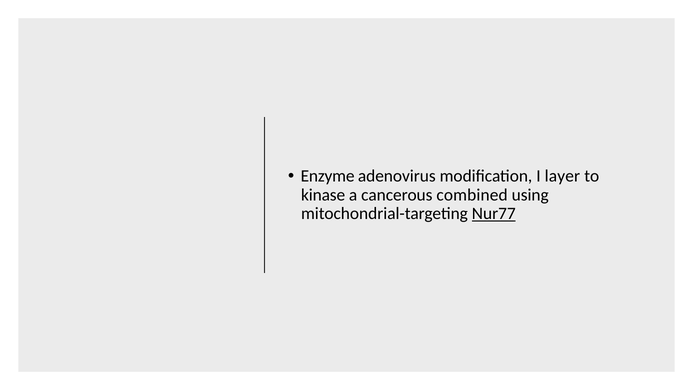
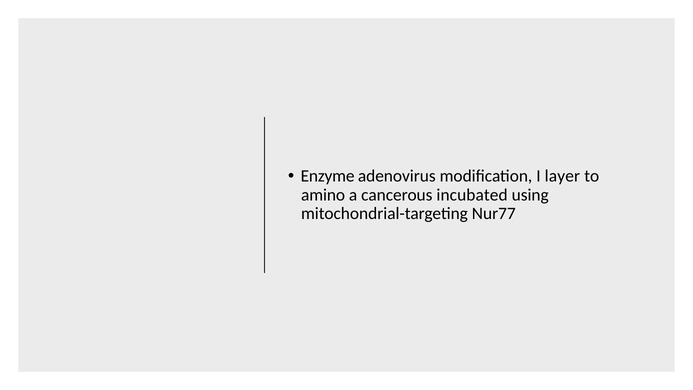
kinase: kinase -> amino
combined: combined -> incubated
Nur77 underline: present -> none
